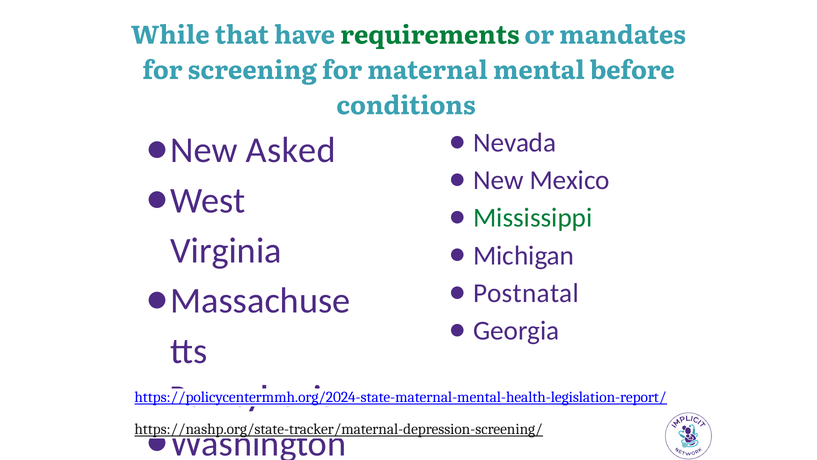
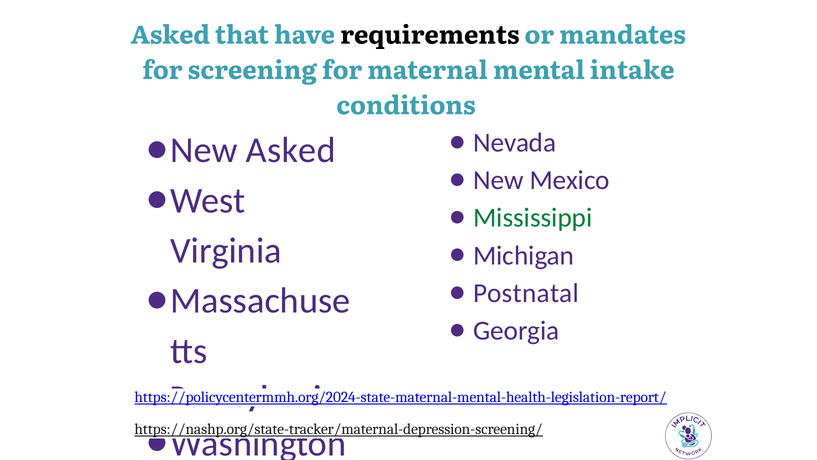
While at (170, 35): While -> Asked
requirements colour: green -> black
before: before -> intake
